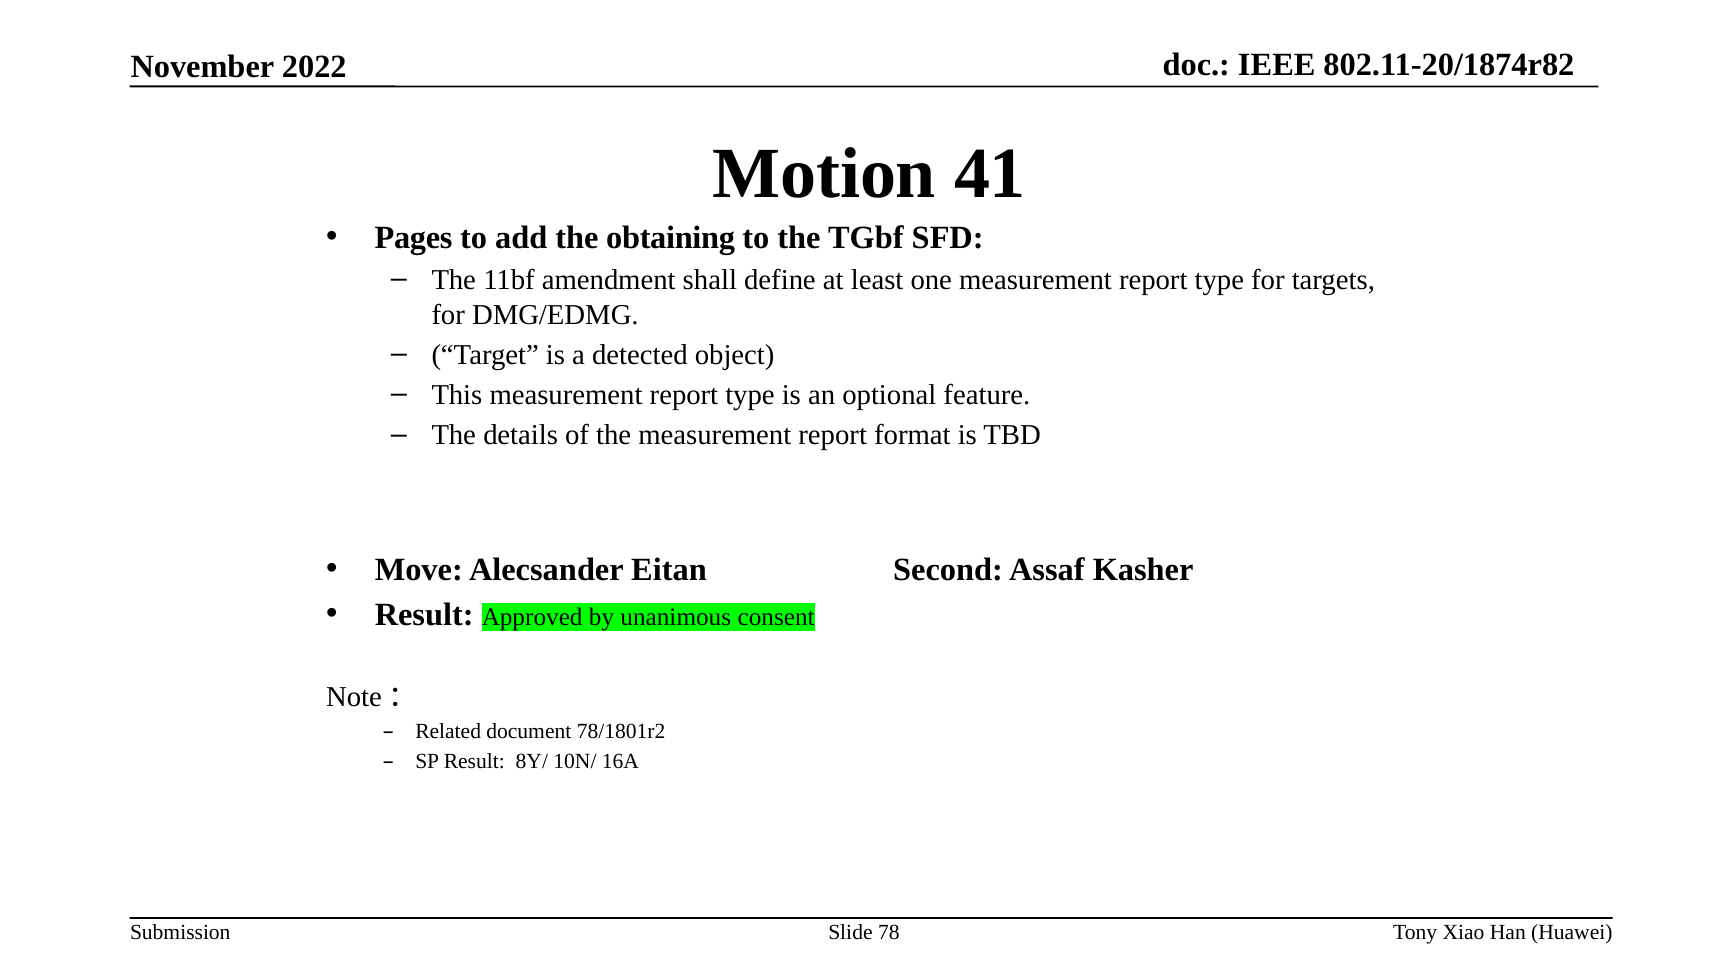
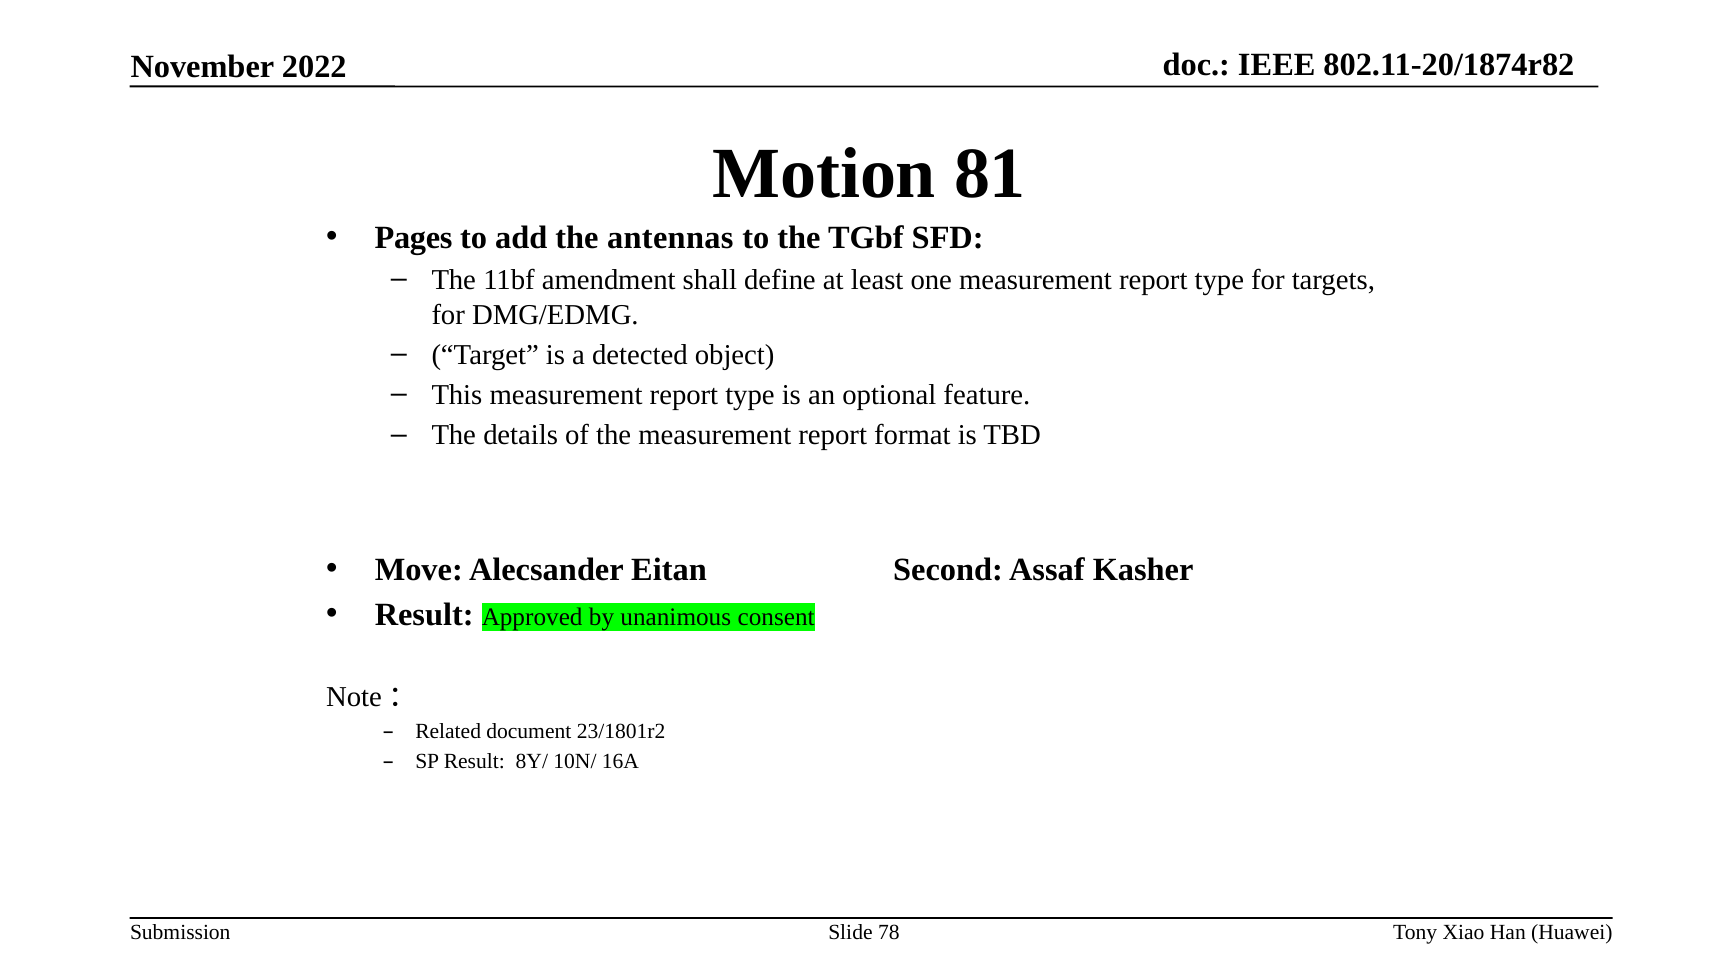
41: 41 -> 81
obtaining: obtaining -> antennas
78/1801r2: 78/1801r2 -> 23/1801r2
